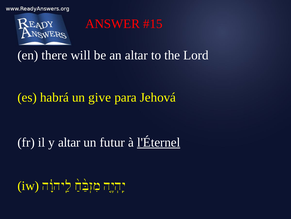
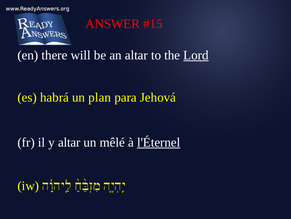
Lord underline: none -> present
give: give -> plan
futur: futur -> mêlé
